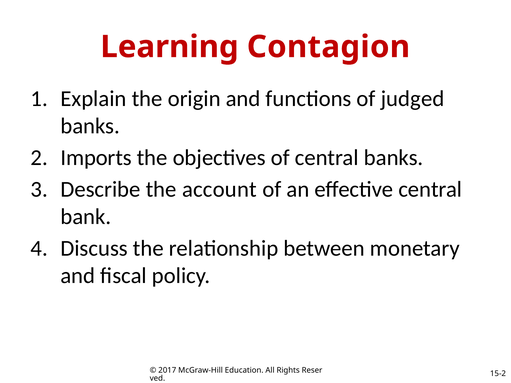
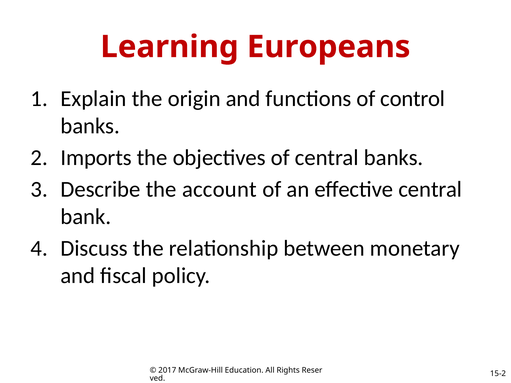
Contagion: Contagion -> Europeans
judged: judged -> control
